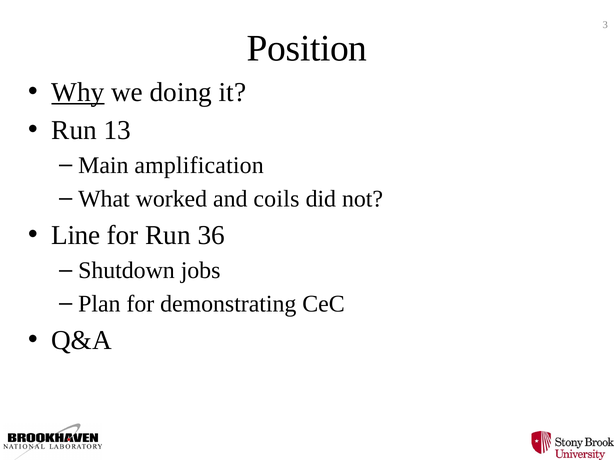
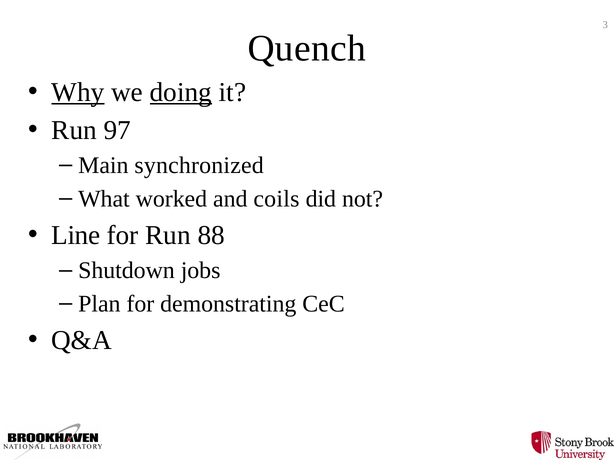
Position: Position -> Quench
doing underline: none -> present
13: 13 -> 97
amplification: amplification -> synchronized
36: 36 -> 88
